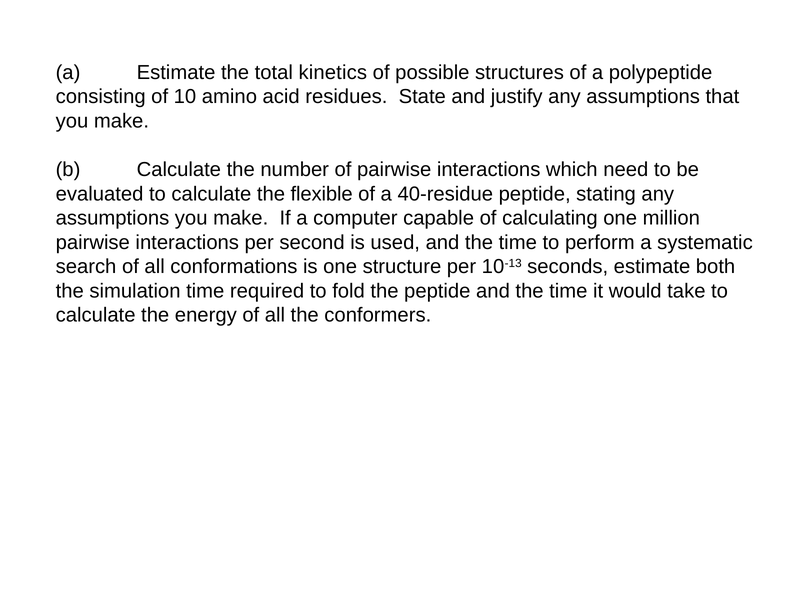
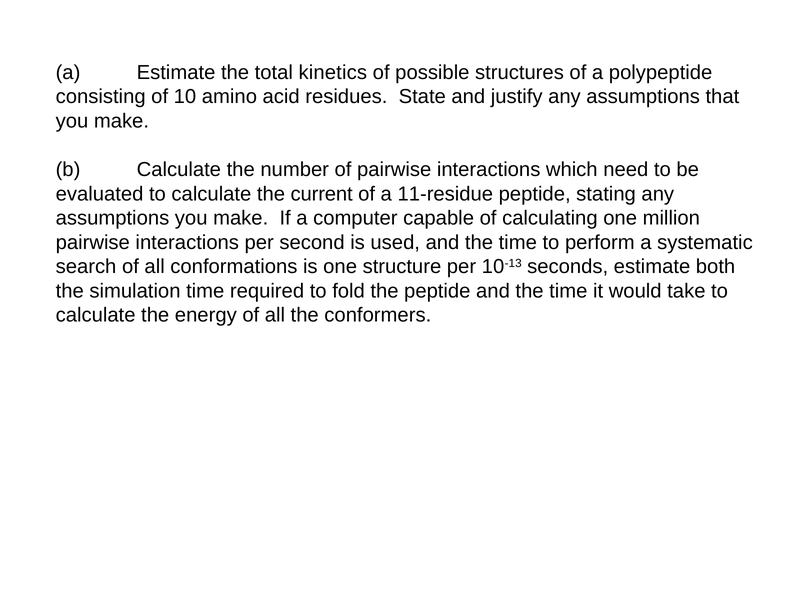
flexible: flexible -> current
40-residue: 40-residue -> 11-residue
